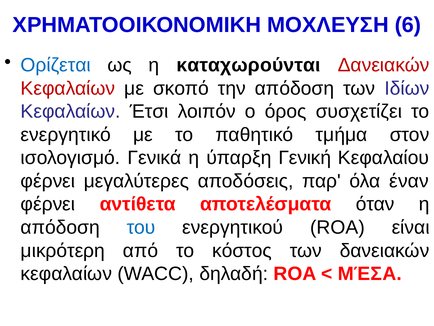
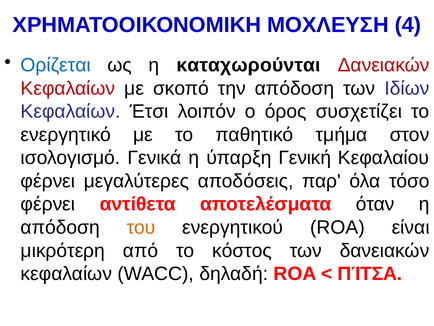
6: 6 -> 4
έναν: έναν -> τόσο
του colour: blue -> orange
ΜΈΣΑ: ΜΈΣΑ -> ΠΊΤΣΑ
